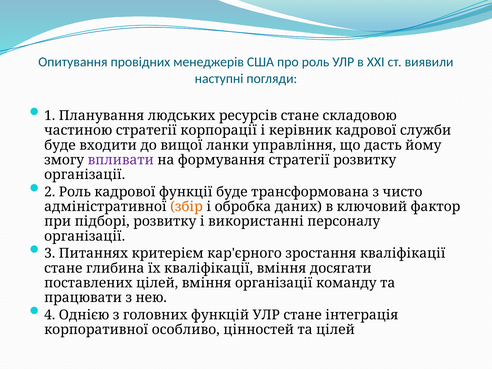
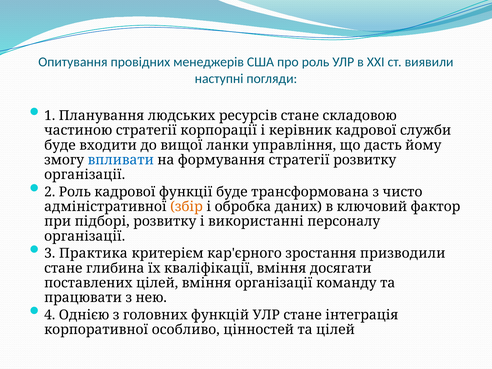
впливати colour: purple -> blue
Питаннях: Питаннях -> Практика
зростання кваліфікації: кваліфікації -> призводили
